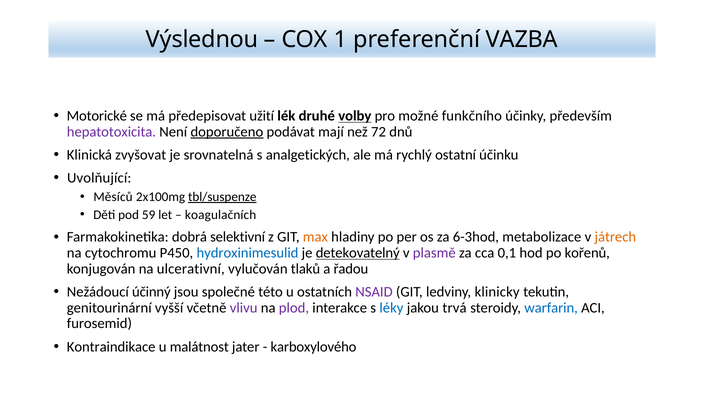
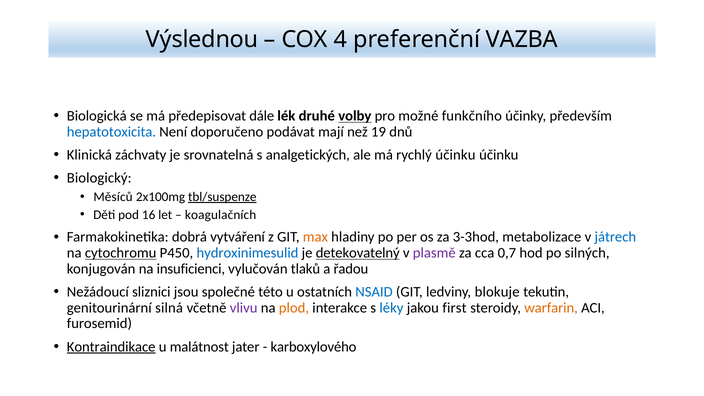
1: 1 -> 4
Motorické: Motorické -> Biologická
užití: užití -> dále
hepatotoxicita colour: purple -> blue
doporučeno underline: present -> none
72: 72 -> 19
zvyšovat: zvyšovat -> záchvaty
rychlý ostatní: ostatní -> účinku
Uvolňující: Uvolňující -> Biologický
59: 59 -> 16
selektivní: selektivní -> vytváření
6-3hod: 6-3hod -> 3-3hod
játrech colour: orange -> blue
cytochromu underline: none -> present
0,1: 0,1 -> 0,7
kořenů: kořenů -> silných
ulcerativní: ulcerativní -> insuficienci
účinný: účinný -> sliznici
NSAID colour: purple -> blue
klinicky: klinicky -> blokuje
vyšší: vyšší -> silná
plod colour: purple -> orange
trvá: trvá -> first
warfarin colour: blue -> orange
Kontraindikace underline: none -> present
